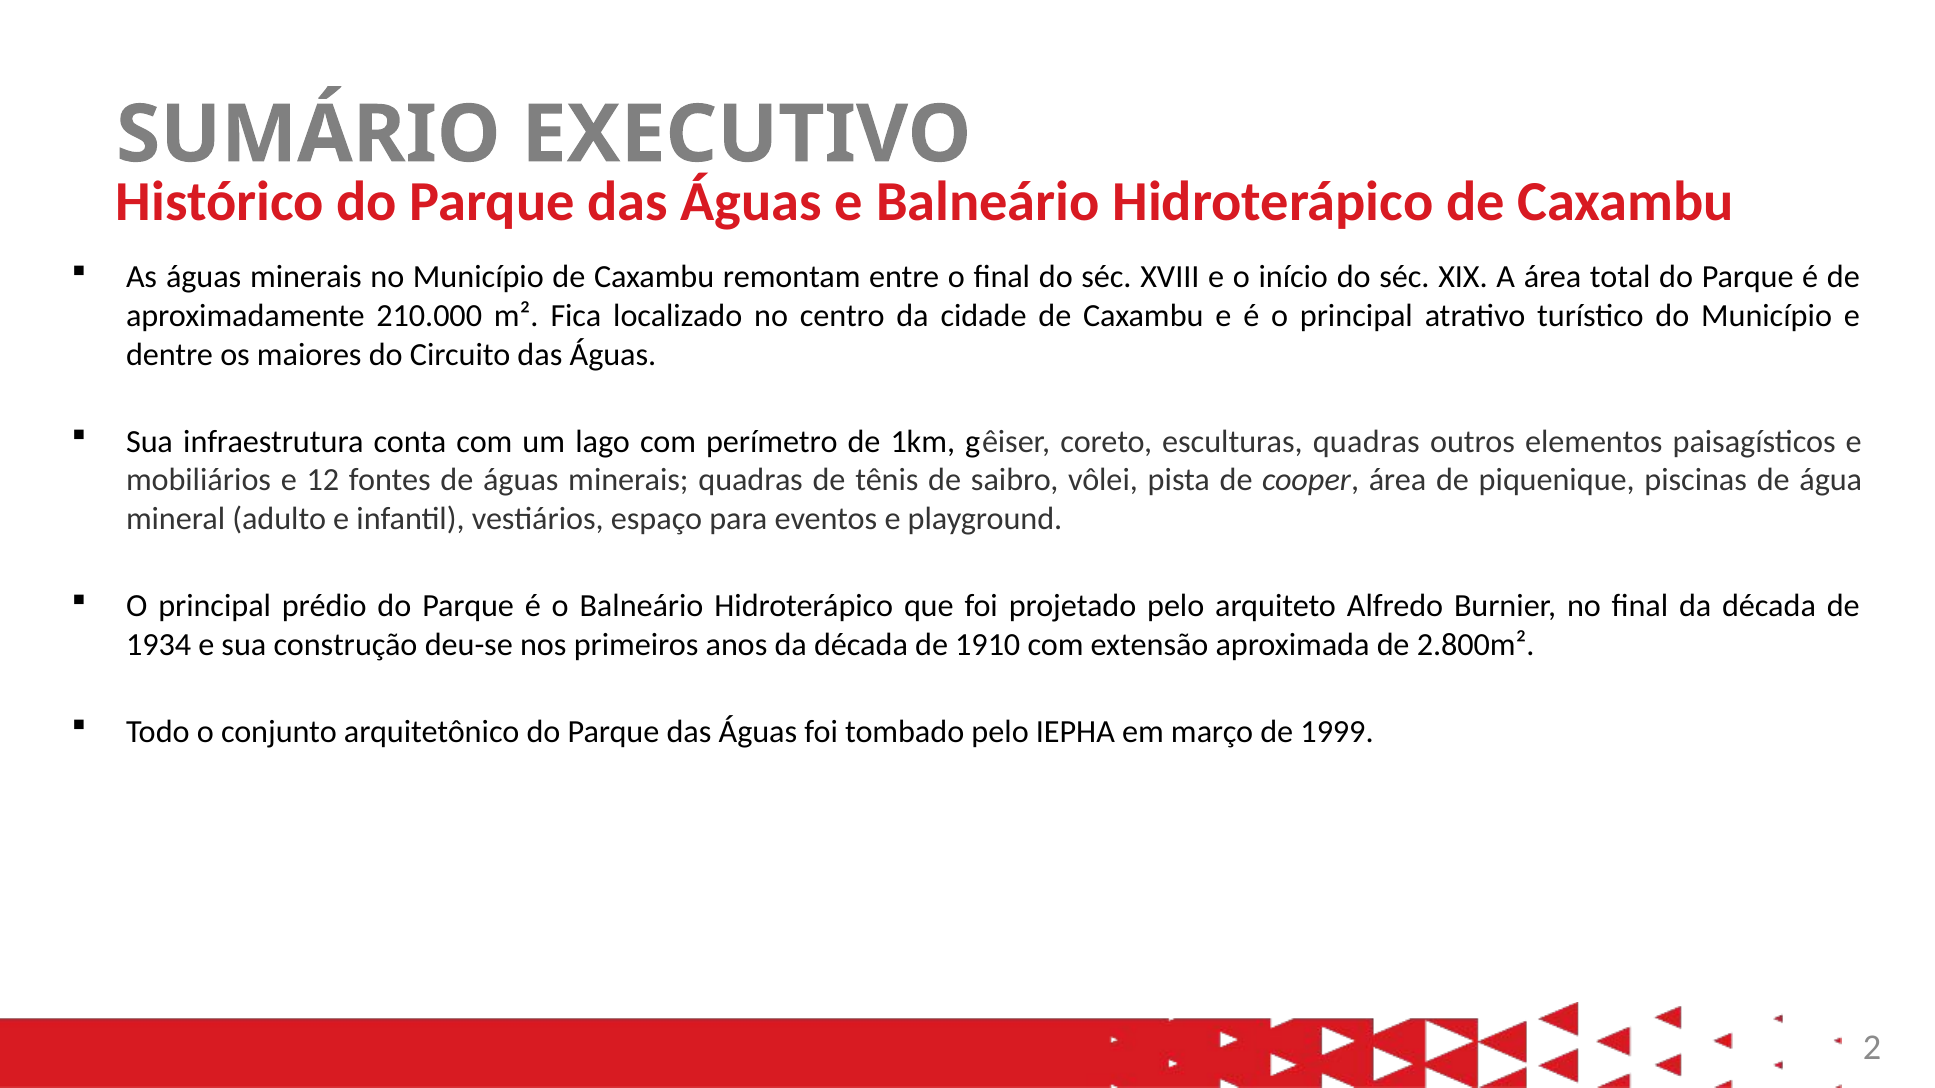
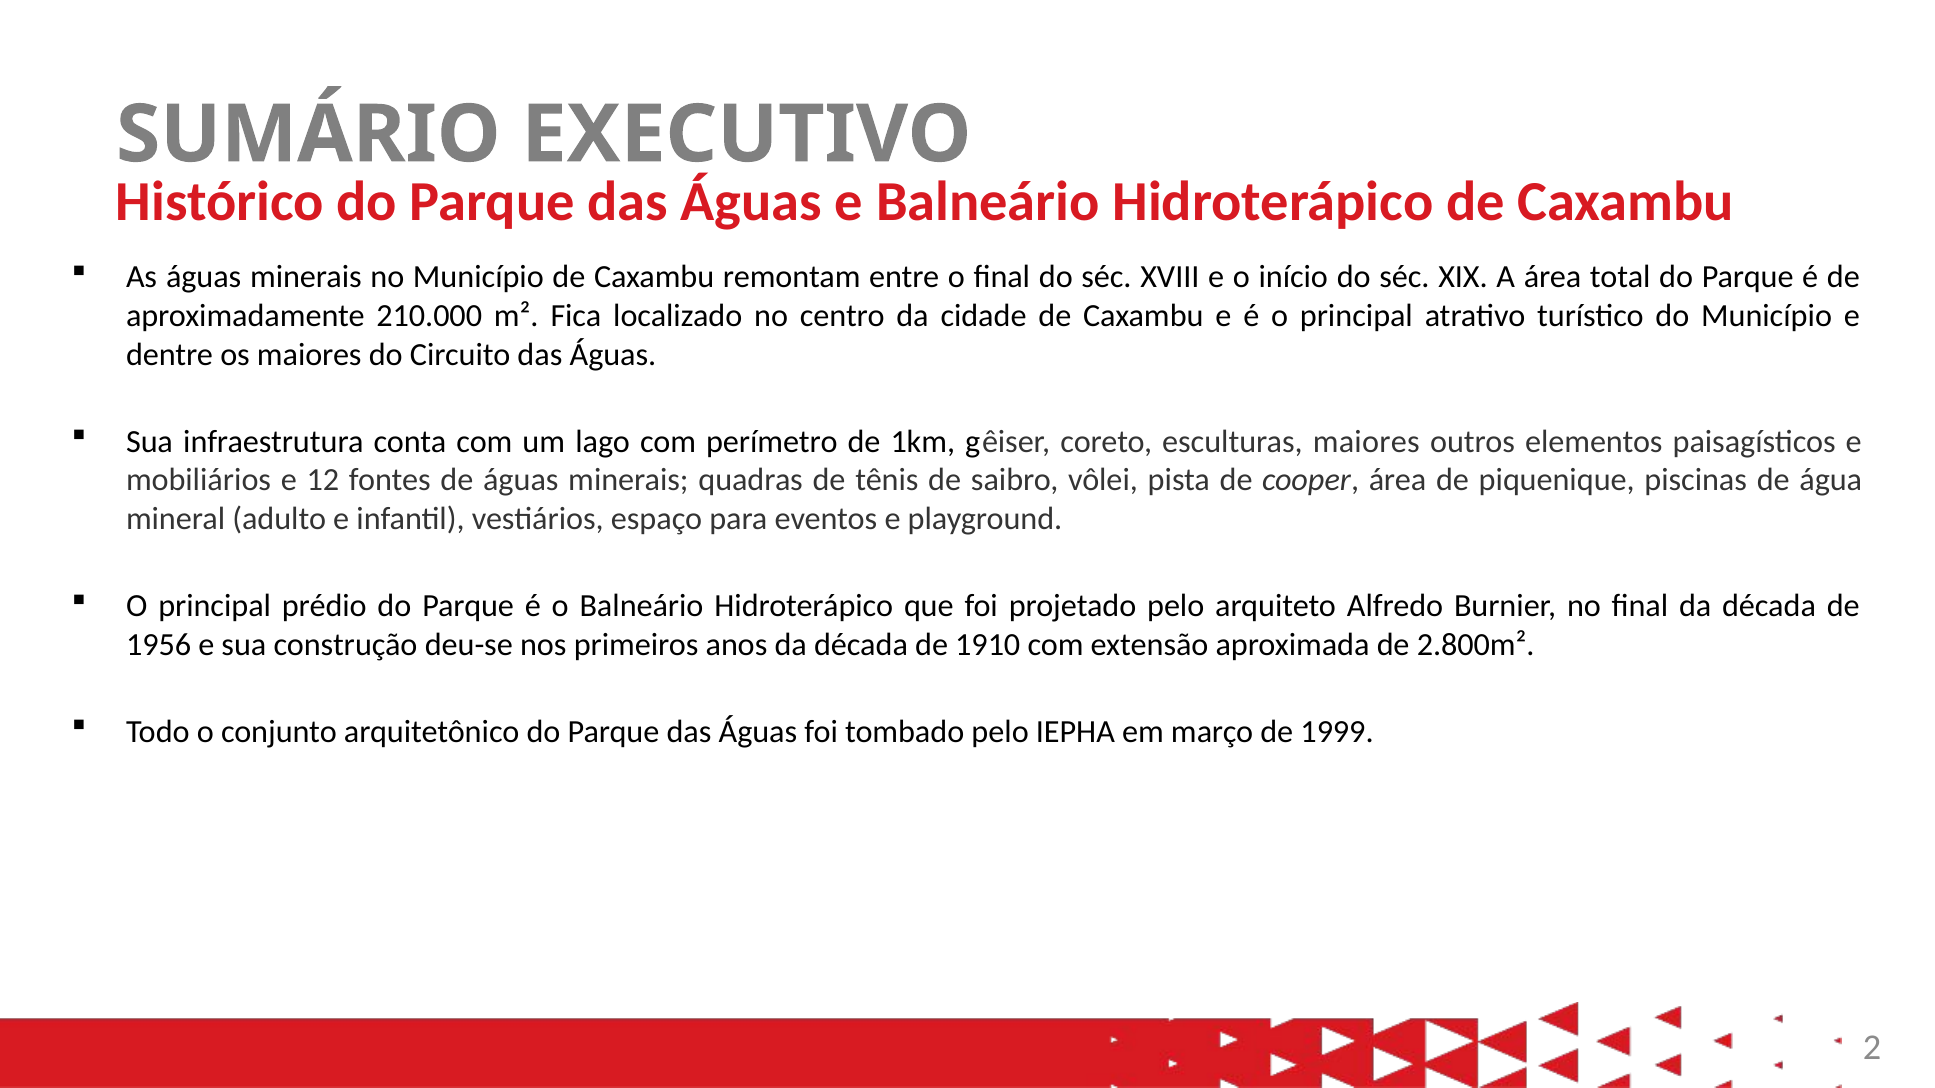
esculturas quadras: quadras -> maiores
1934: 1934 -> 1956
